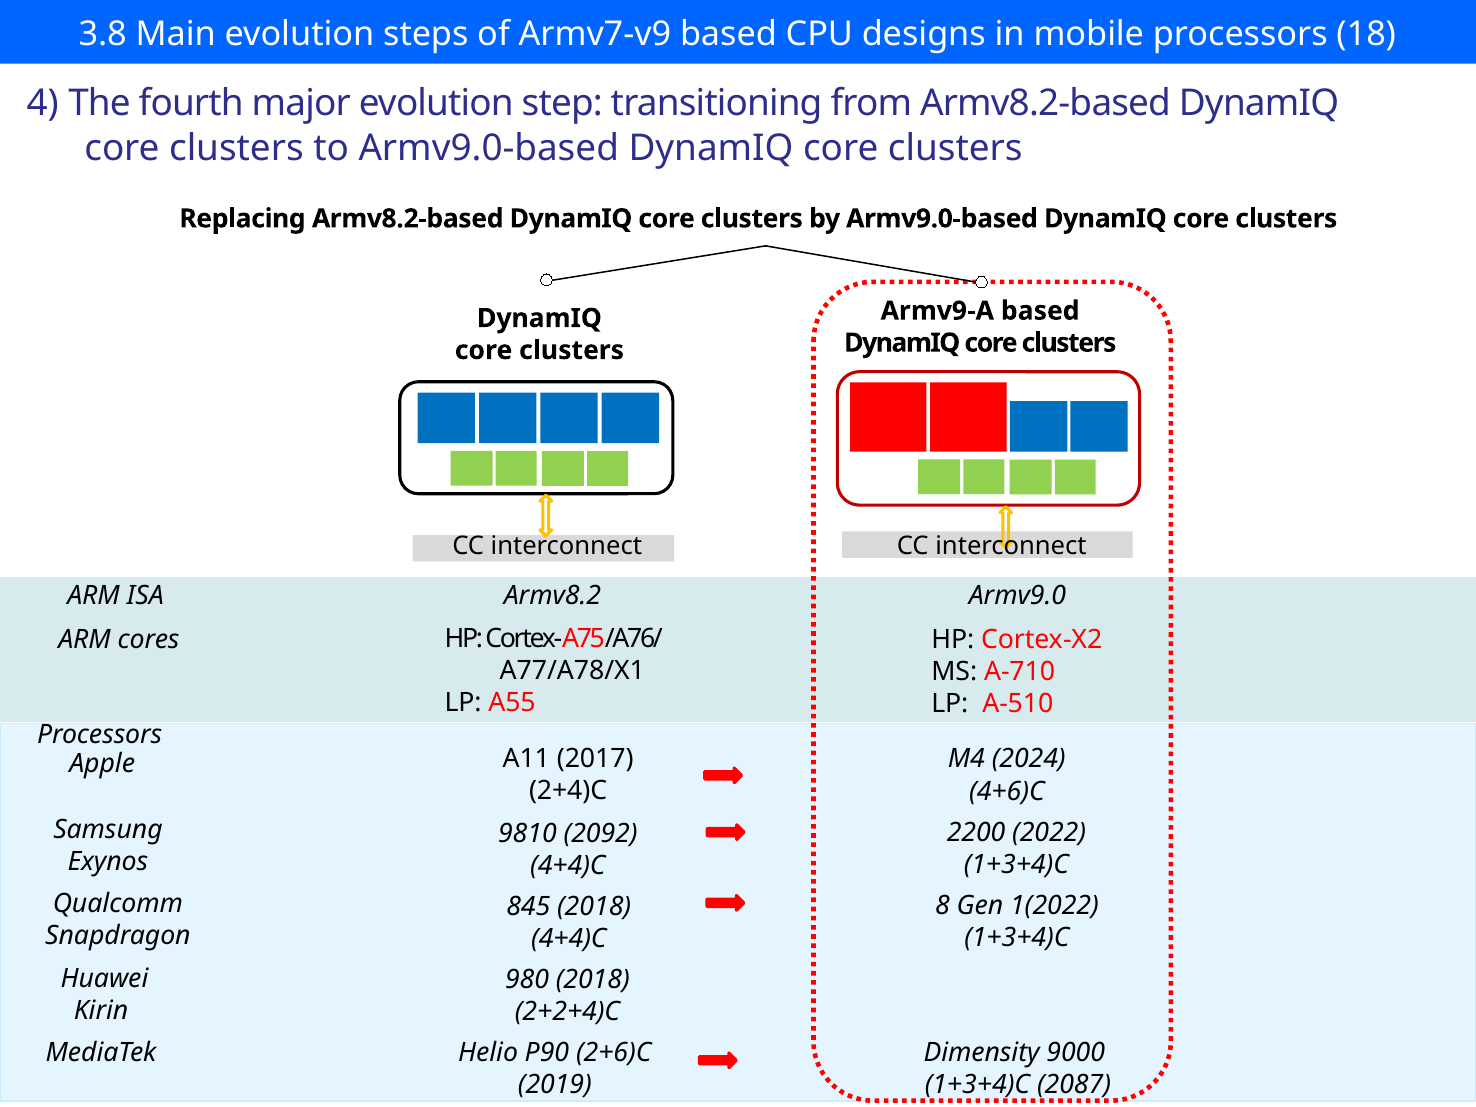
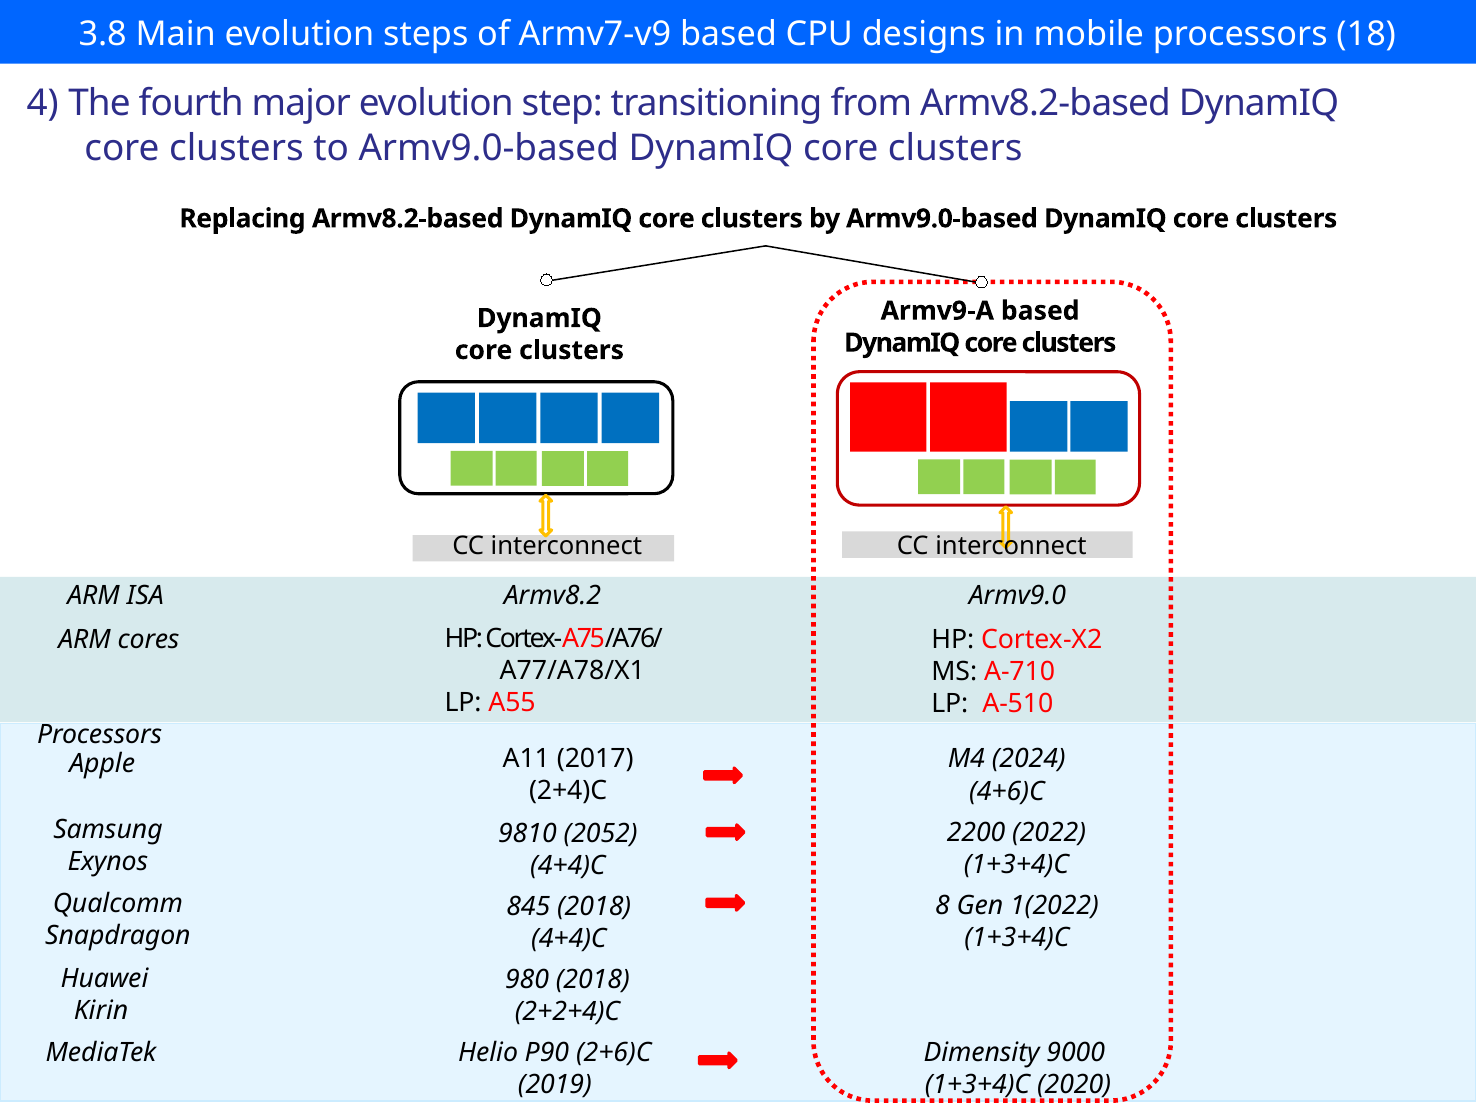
2092: 2092 -> 2052
2087: 2087 -> 2020
